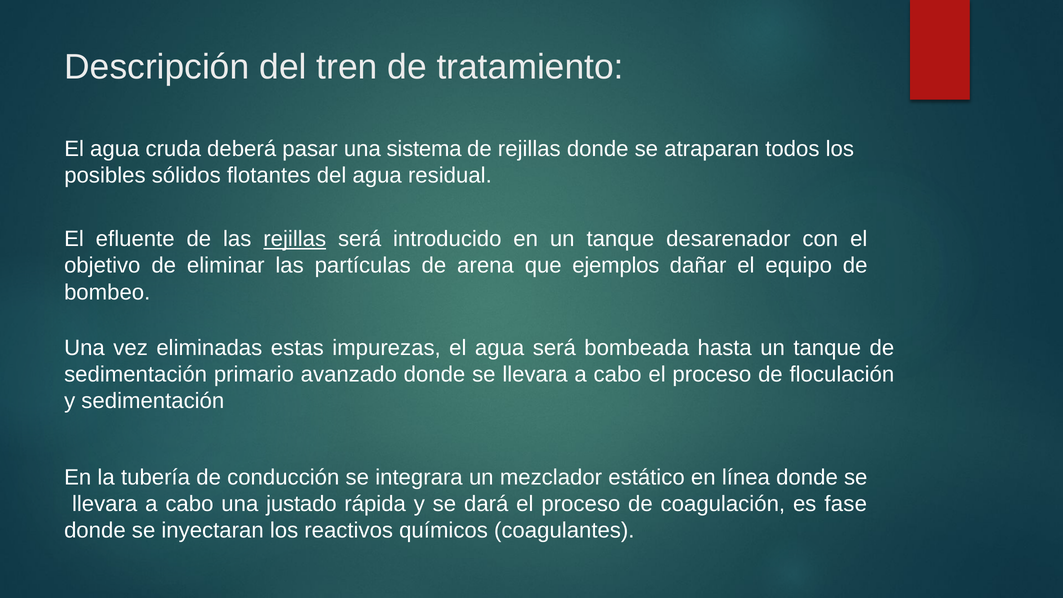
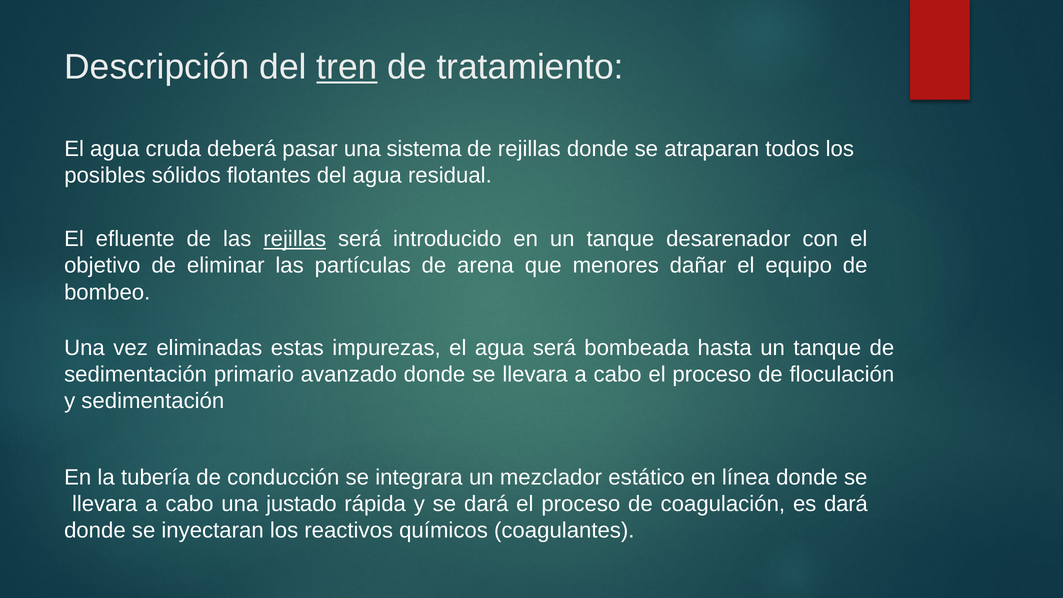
tren underline: none -> present
ejemplos: ejemplos -> menores
es fase: fase -> dará
